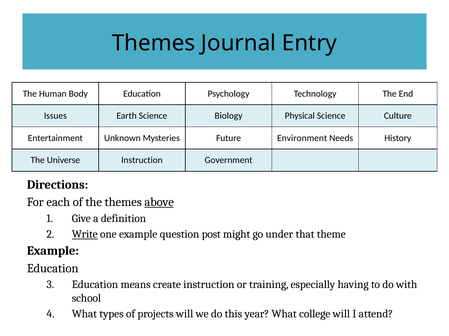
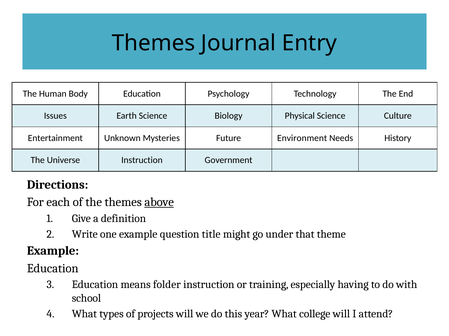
Write underline: present -> none
post: post -> title
create: create -> folder
